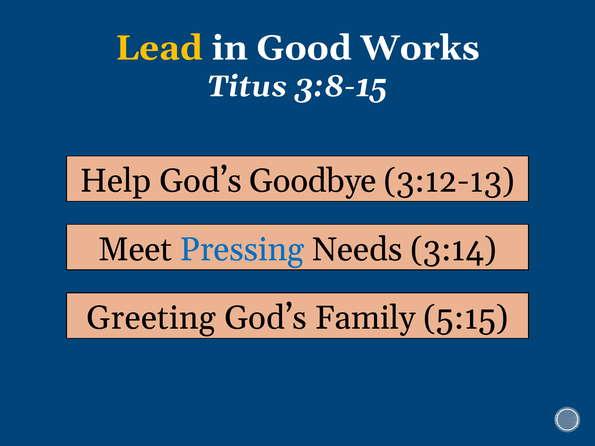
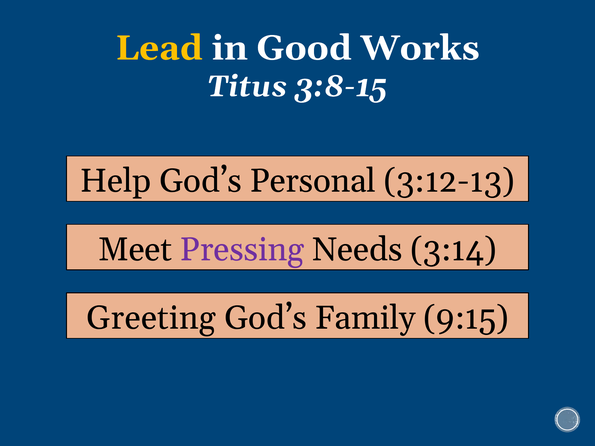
Goodbye: Goodbye -> Personal
Pressing colour: blue -> purple
5:15: 5:15 -> 9:15
